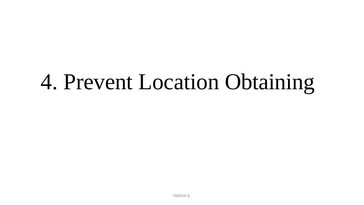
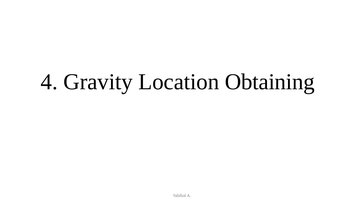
Prevent: Prevent -> Gravity
